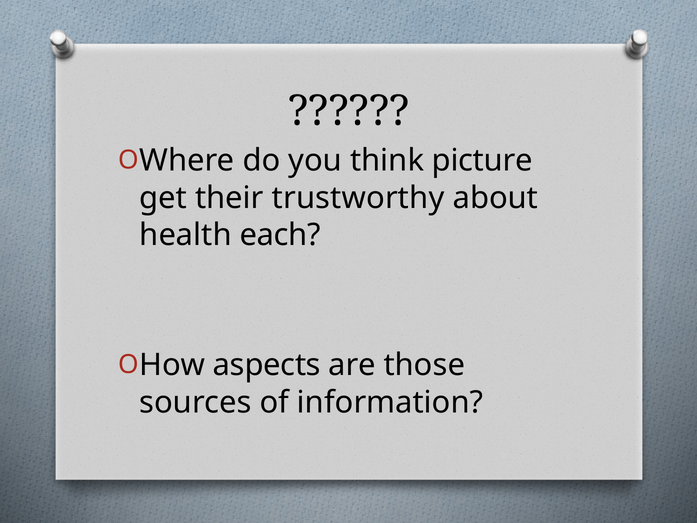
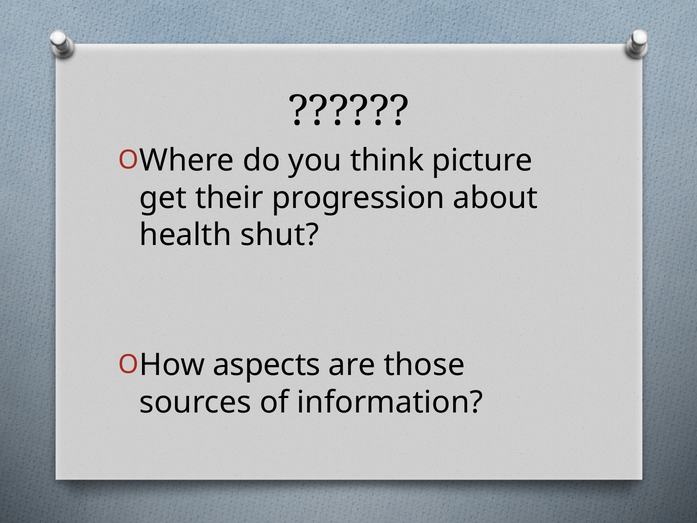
trustworthy: trustworthy -> progression
each: each -> shut
